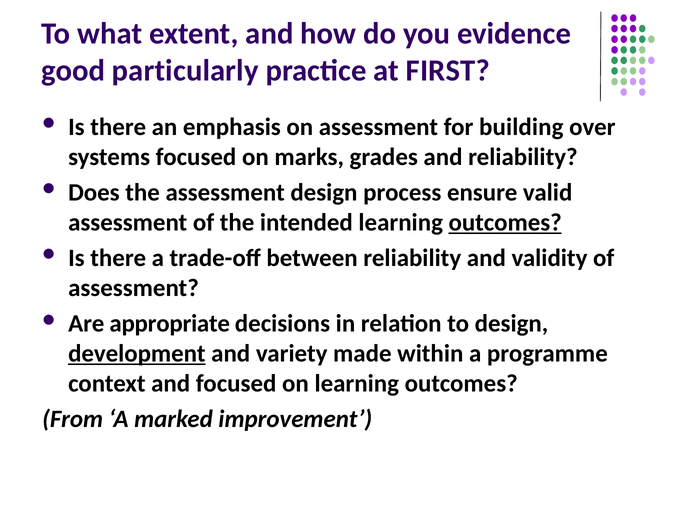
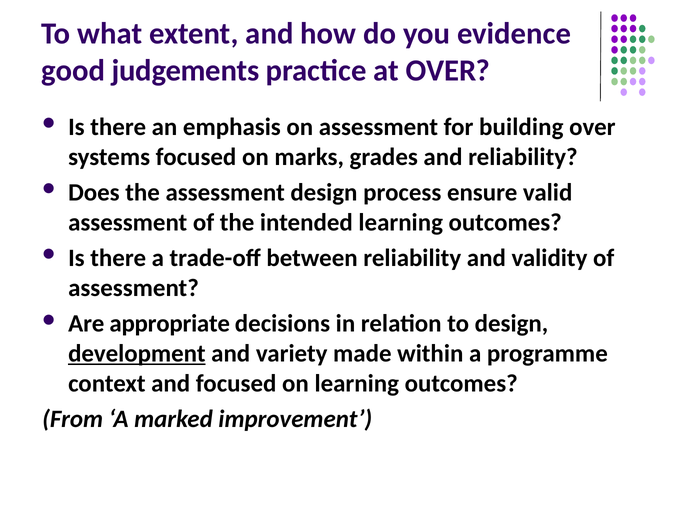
particularly: particularly -> judgements
at FIRST: FIRST -> OVER
outcomes at (505, 222) underline: present -> none
